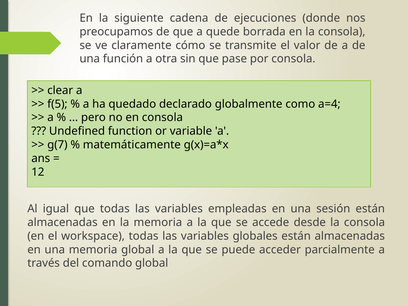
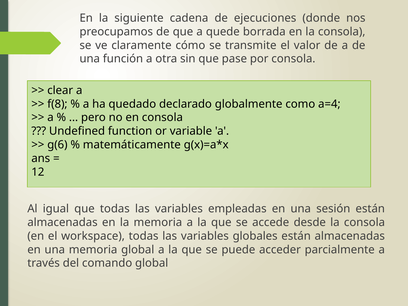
f(5: f(5 -> f(8
g(7: g(7 -> g(6
